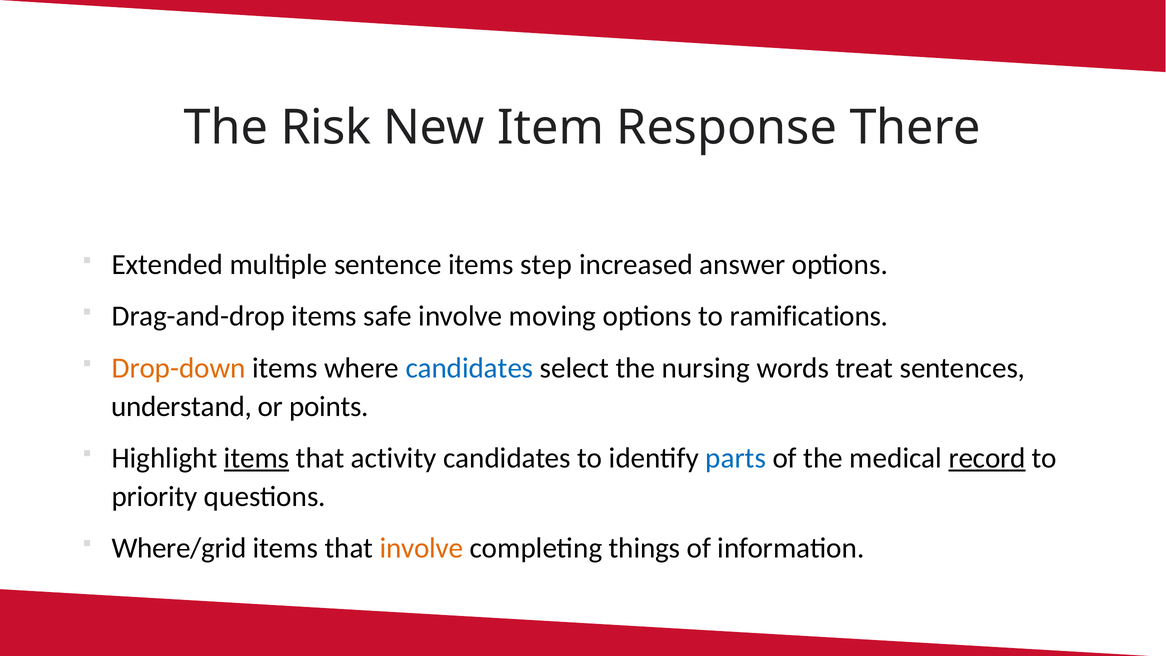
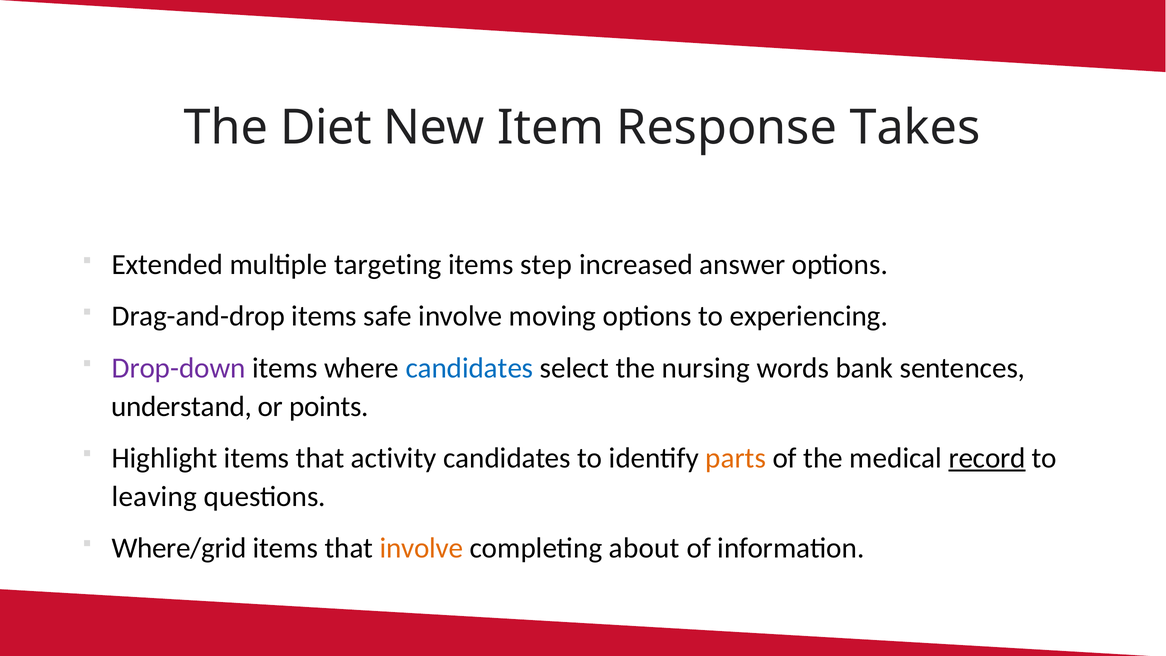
Risk: Risk -> Diet
There: There -> Takes
sentence: sentence -> targeting
ramifications: ramifications -> experiencing
Drop-down colour: orange -> purple
treat: treat -> bank
items at (257, 458) underline: present -> none
parts colour: blue -> orange
priority: priority -> leaving
things: things -> about
